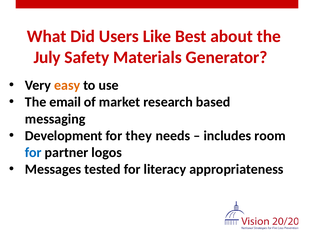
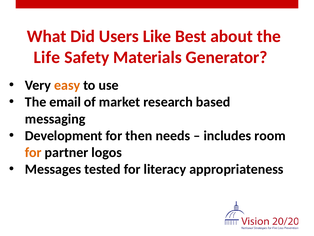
July: July -> Life
they: they -> then
for at (33, 152) colour: blue -> orange
